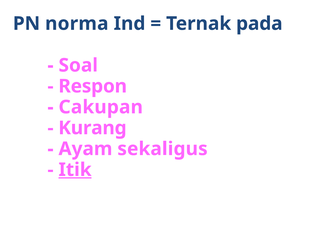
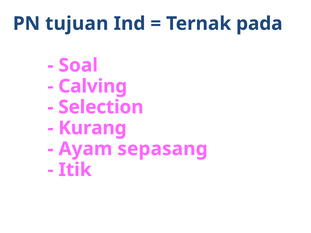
norma: norma -> tujuan
Respon: Respon -> Calving
Cakupan: Cakupan -> Selection
sekaligus: sekaligus -> sepasang
Itik underline: present -> none
